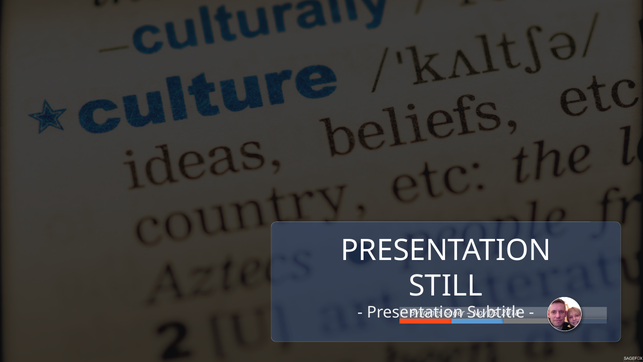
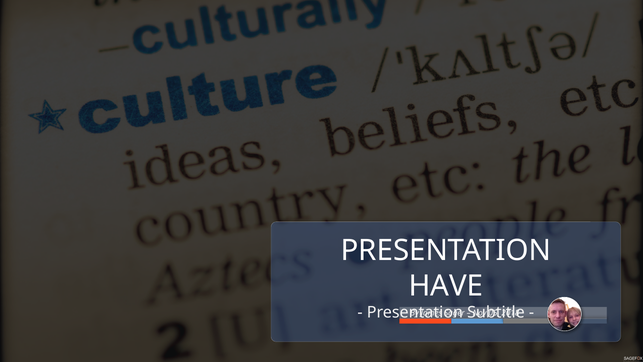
STILL: STILL -> HAVE
